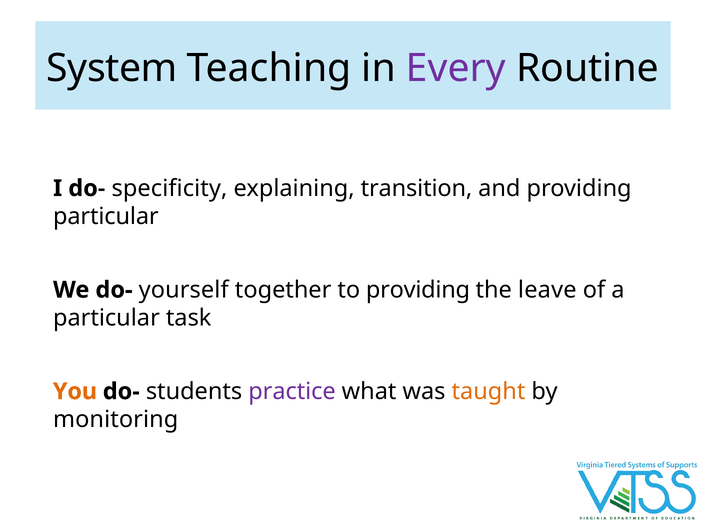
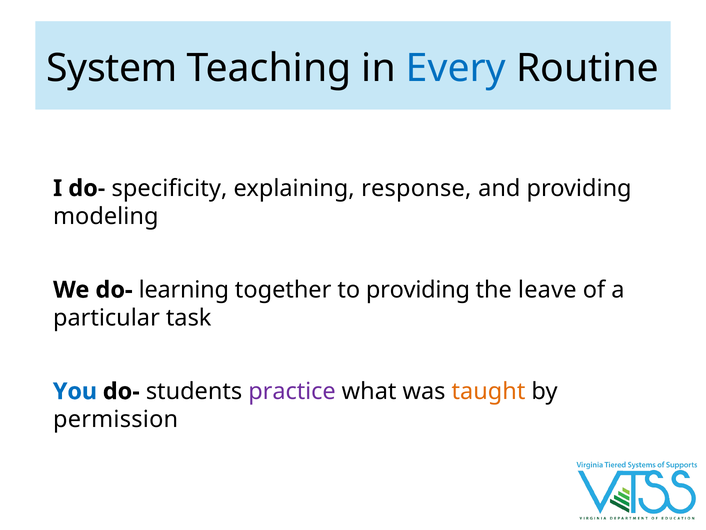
Every colour: purple -> blue
transition: transition -> response
particular at (106, 216): particular -> modeling
yourself: yourself -> learning
You colour: orange -> blue
monitoring: monitoring -> permission
